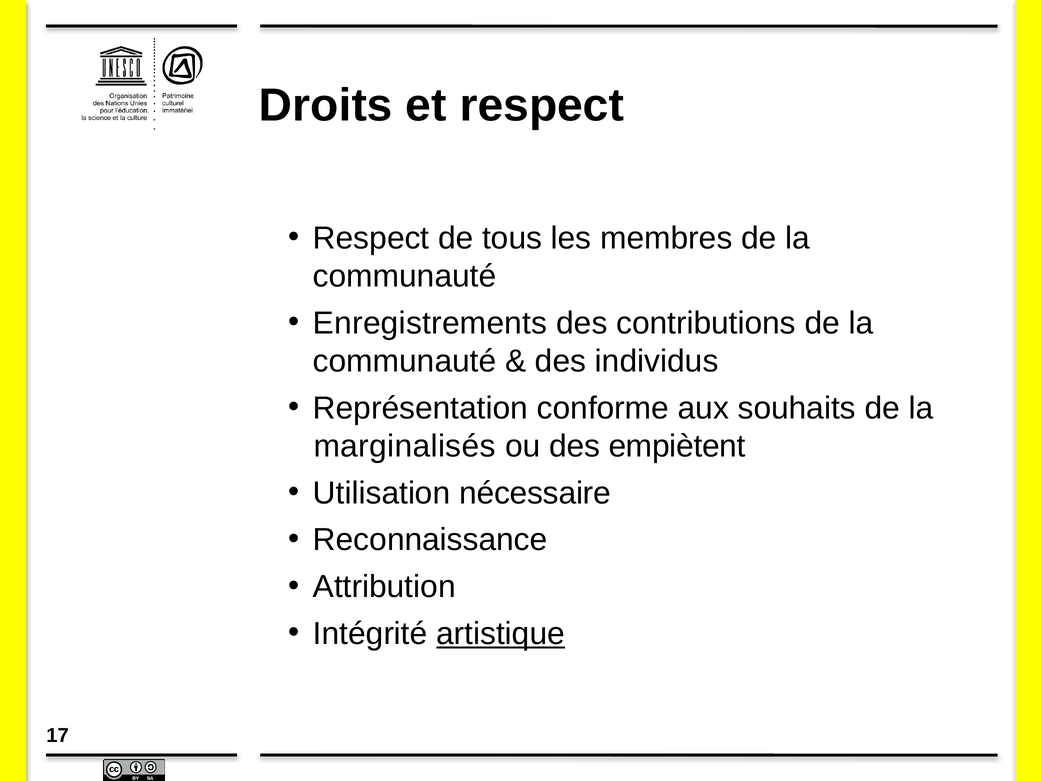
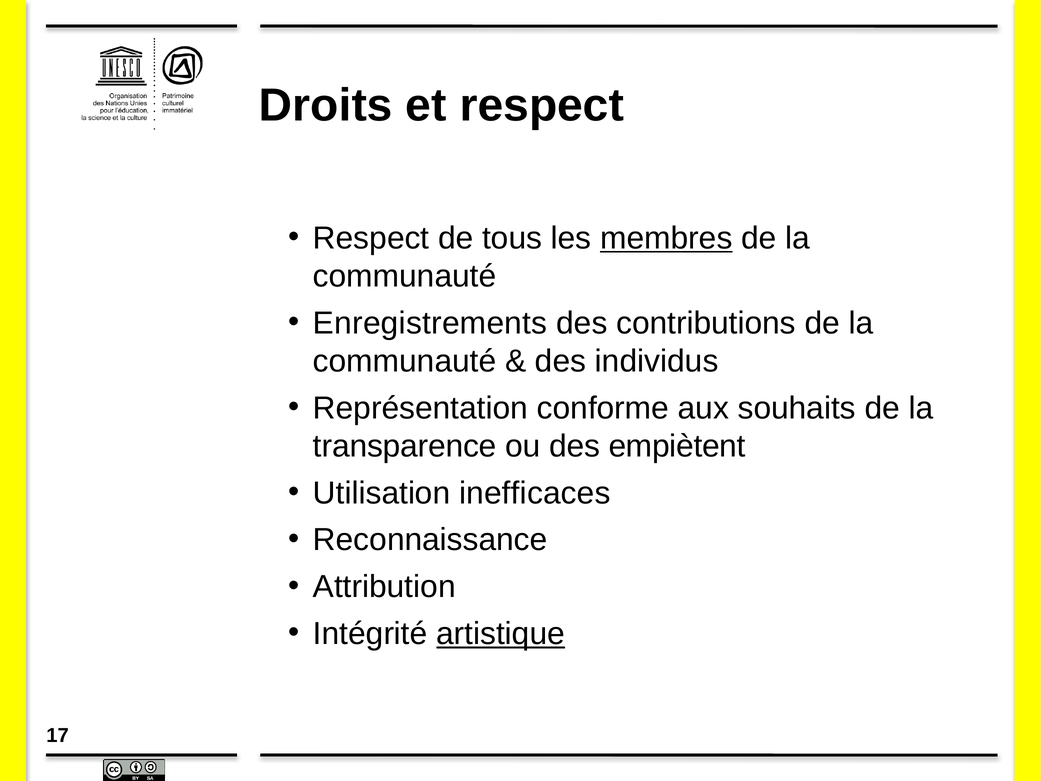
membres underline: none -> present
marginalisés: marginalisés -> transparence
nécessaire: nécessaire -> inefficaces
